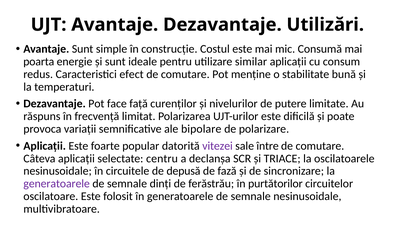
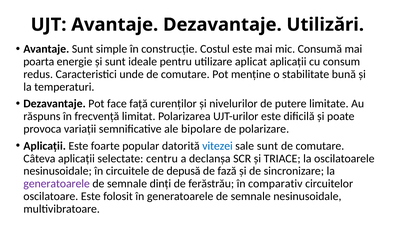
similar: similar -> aplicat
efect: efect -> unde
vitezei colour: purple -> blue
sale între: între -> sunt
purtătorilor: purtătorilor -> comparativ
